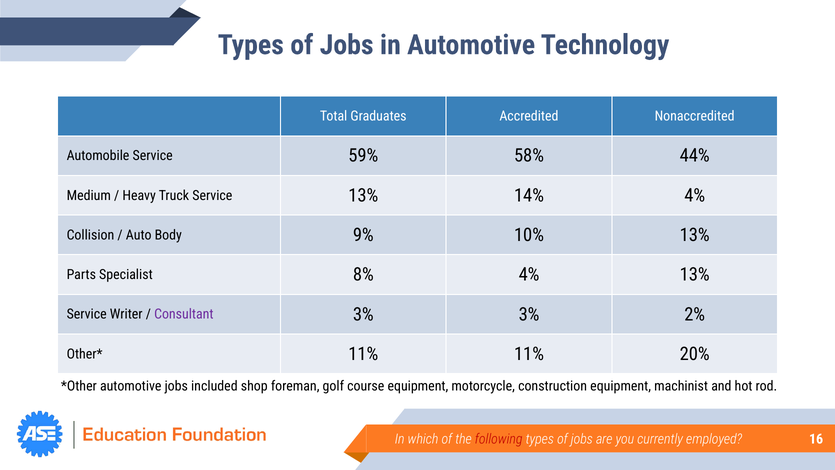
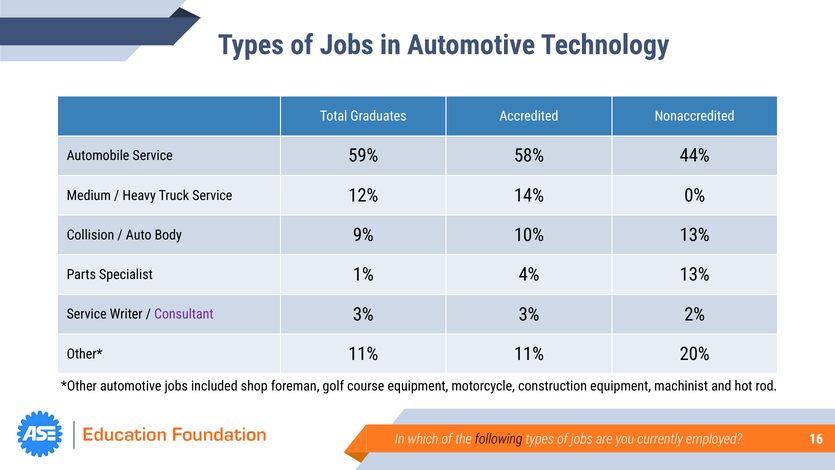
Service 13%: 13% -> 12%
14% 4%: 4% -> 0%
8%: 8% -> 1%
following colour: red -> black
